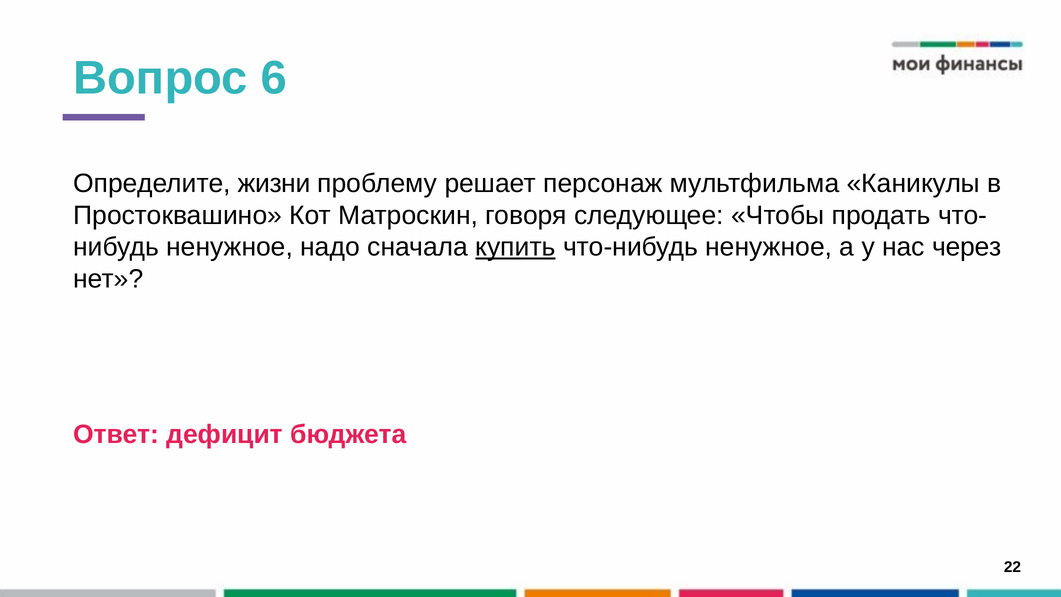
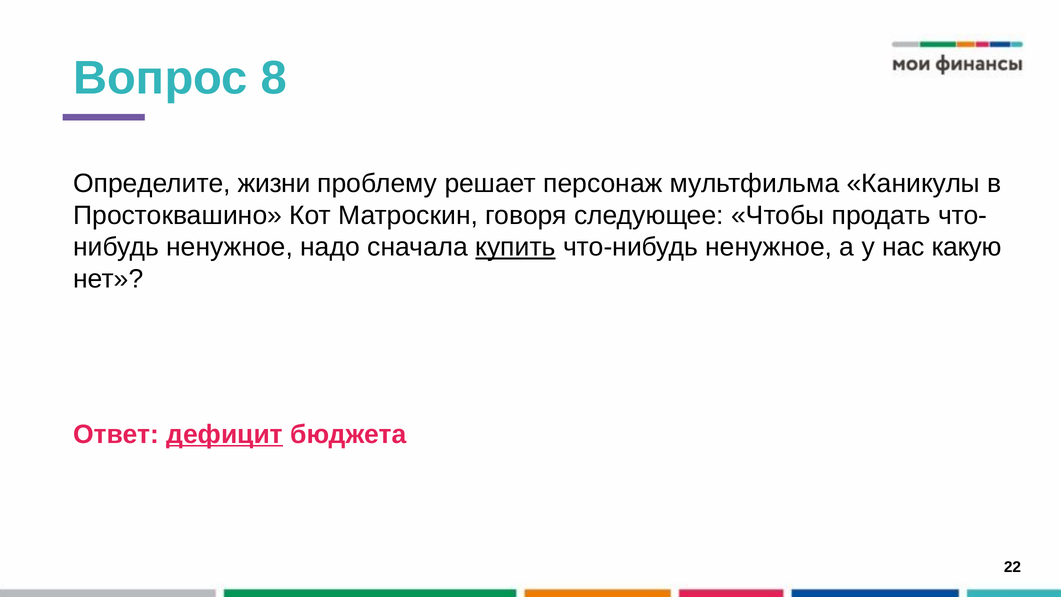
6: 6 -> 8
через: через -> какую
дефицит underline: none -> present
